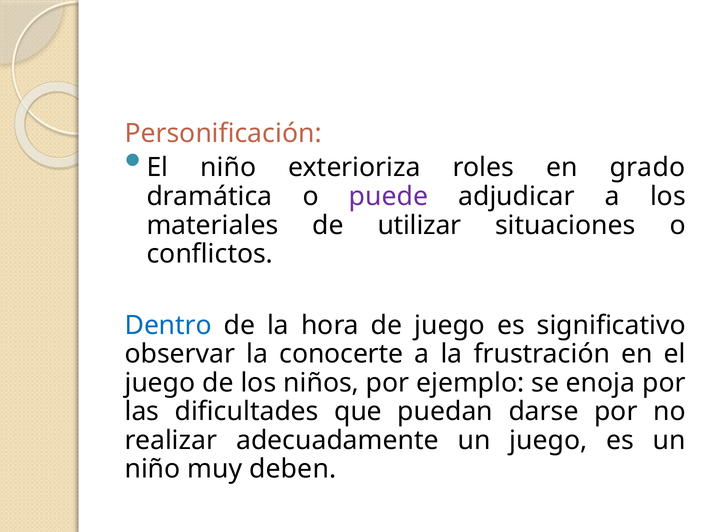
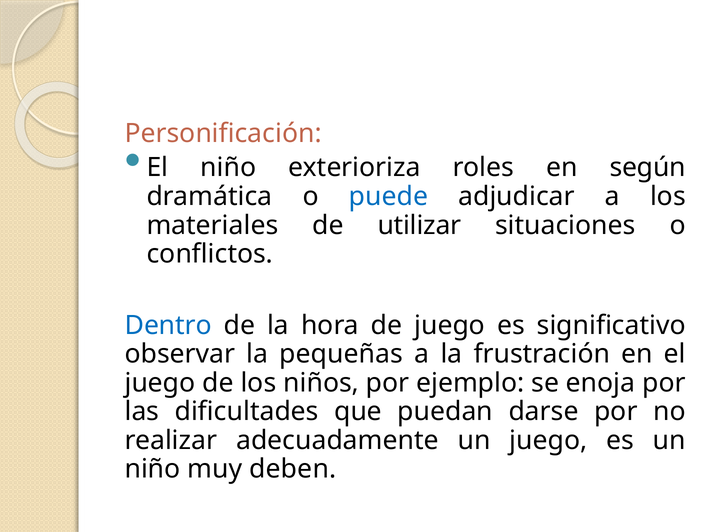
grado: grado -> según
puede colour: purple -> blue
conocerte: conocerte -> pequeñas
